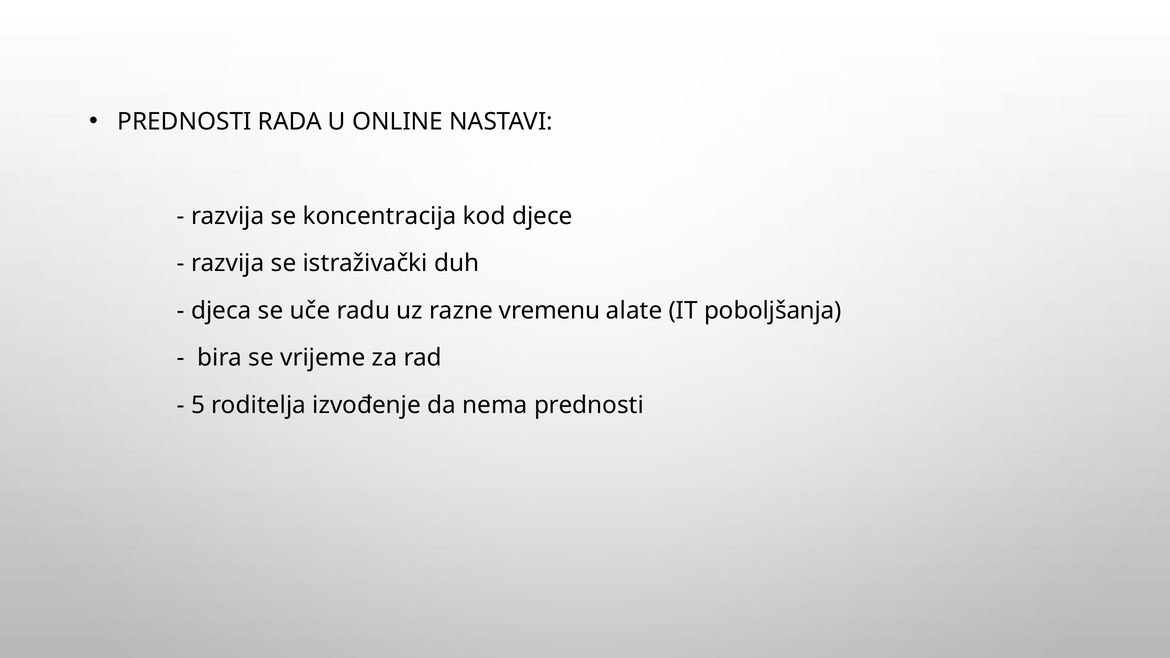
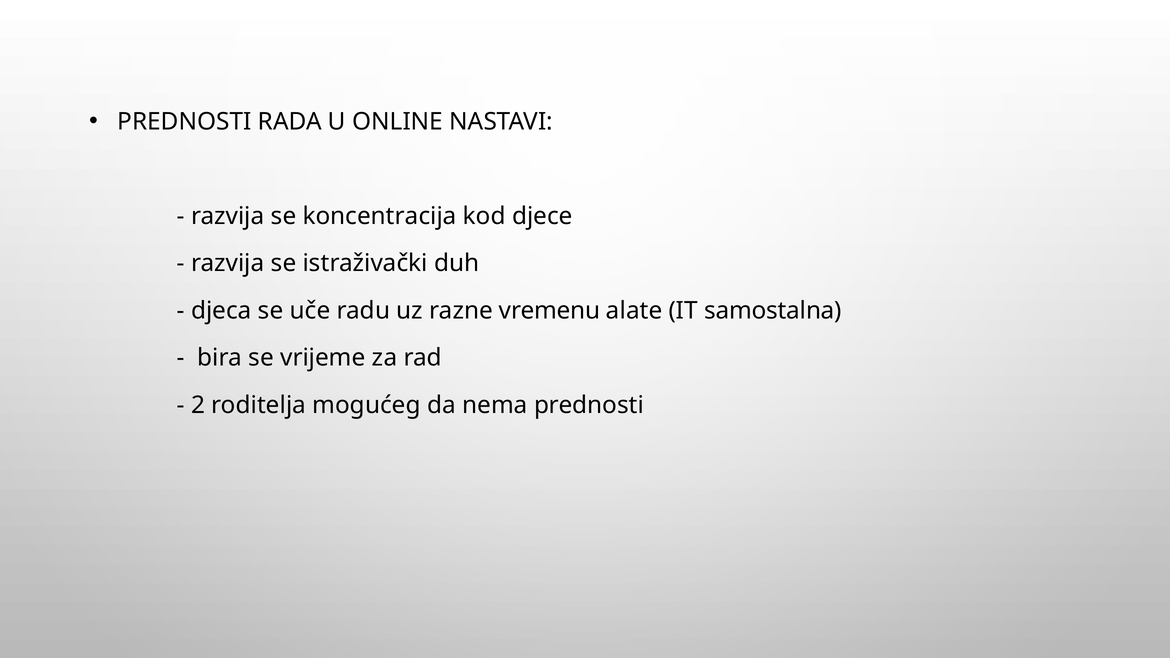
poboljšanja: poboljšanja -> samostalna
5: 5 -> 2
izvođenje: izvođenje -> mogućeg
